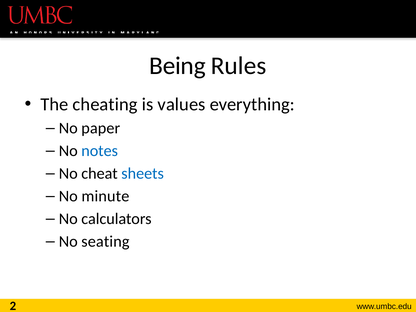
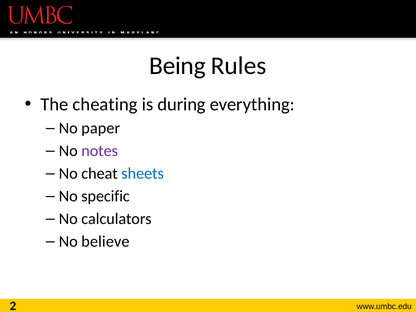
values: values -> during
notes colour: blue -> purple
minute: minute -> specific
seating: seating -> believe
